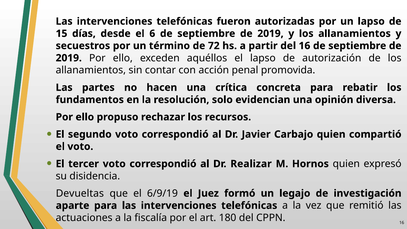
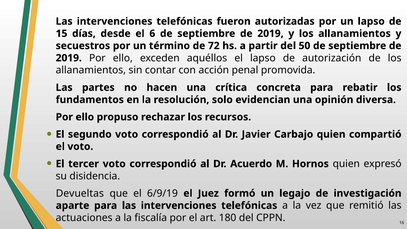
del 16: 16 -> 50
Realizar: Realizar -> Acuerdo
